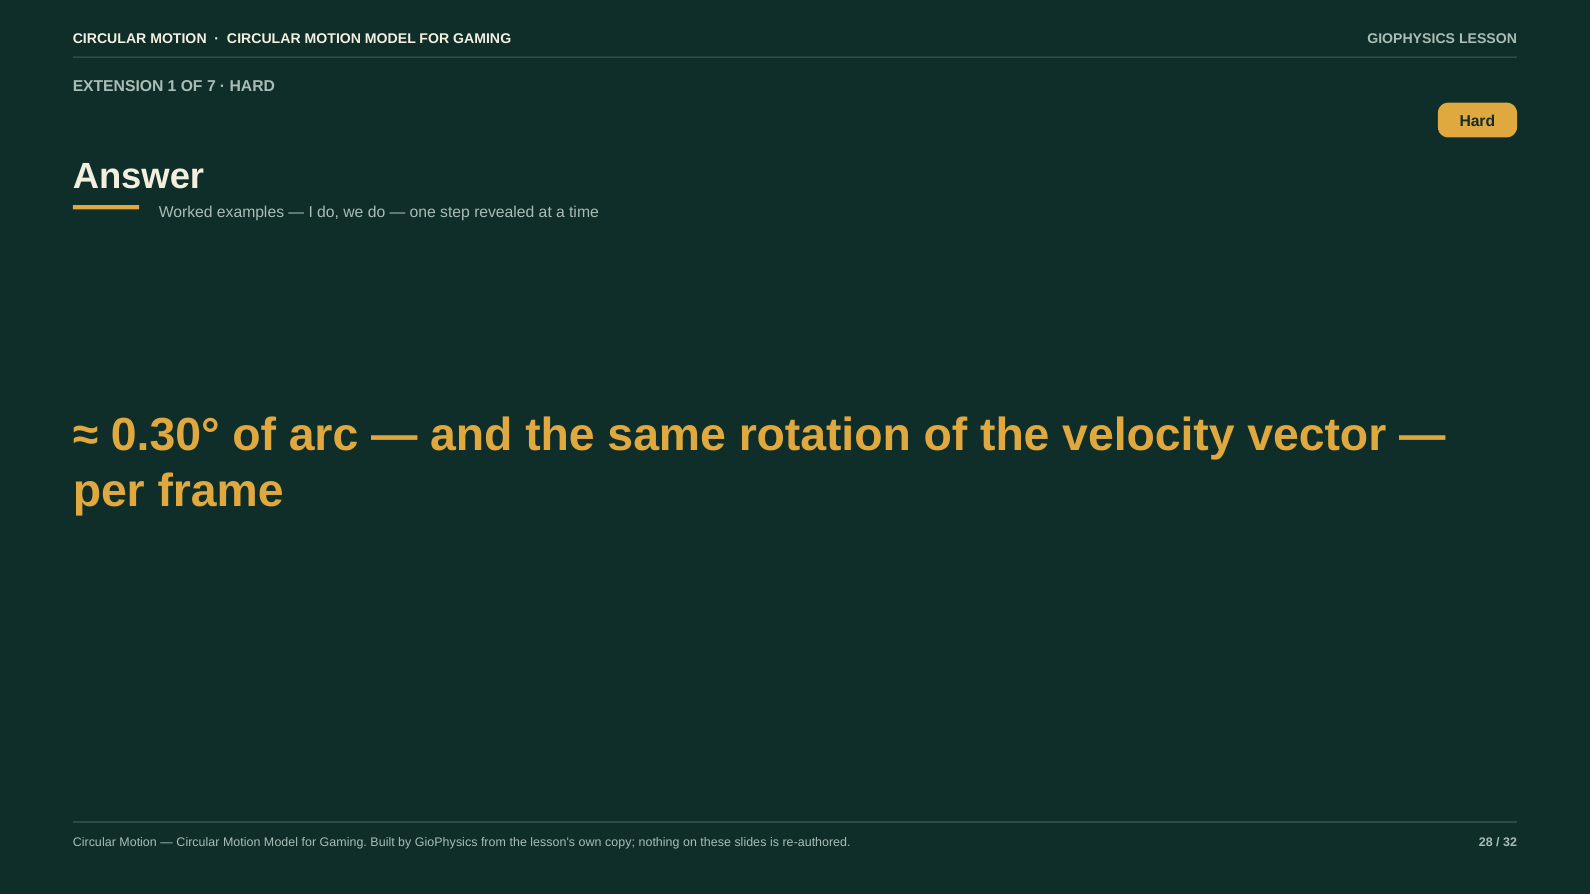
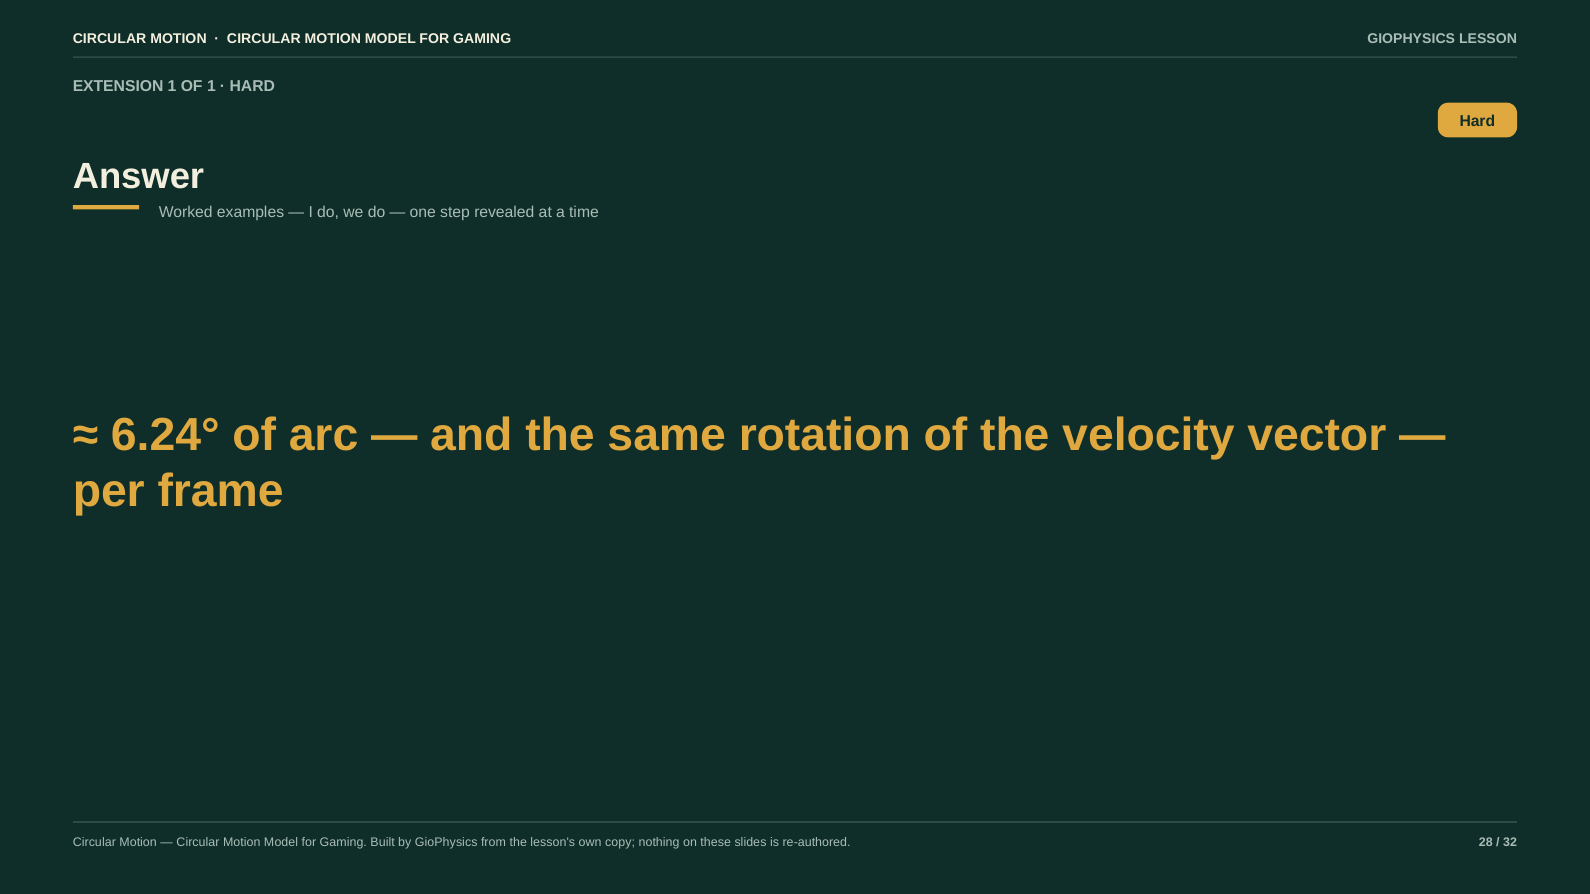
OF 7: 7 -> 1
0.30°: 0.30° -> 6.24°
